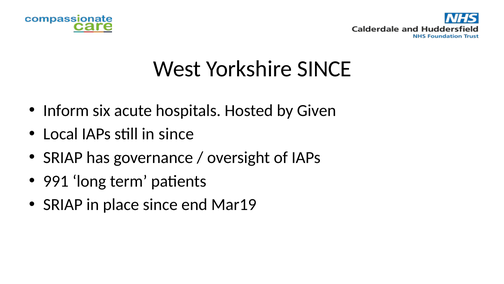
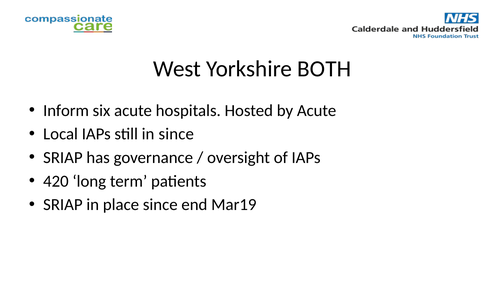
Yorkshire SINCE: SINCE -> BOTH
by Given: Given -> Acute
991: 991 -> 420
